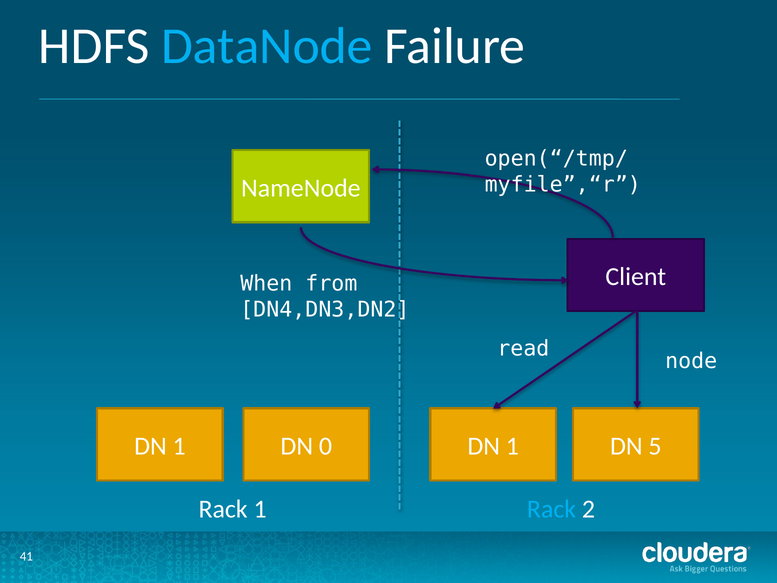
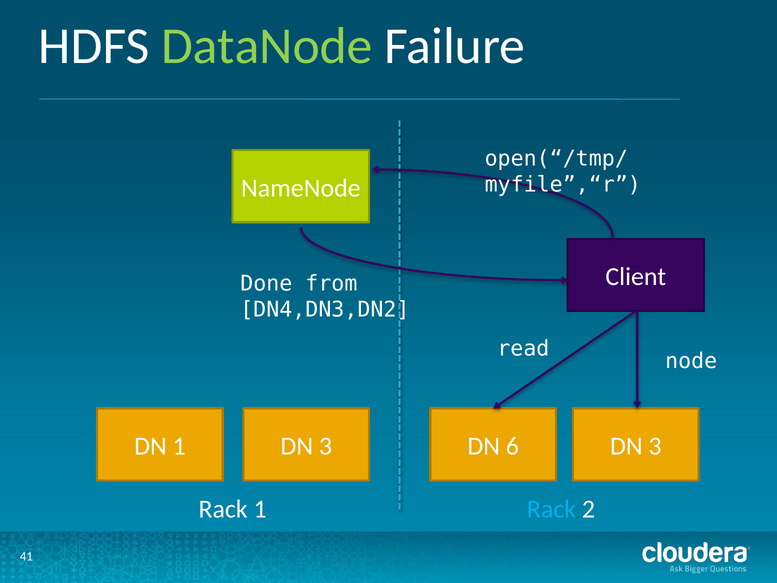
DataNode colour: light blue -> light green
When: When -> Done
0 at (325, 446): 0 -> 3
1 at (512, 446): 1 -> 6
5 at (655, 446): 5 -> 3
